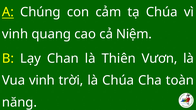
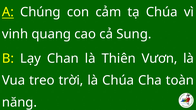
Niệm: Niệm -> Sung
Vua vinh: vinh -> treo
